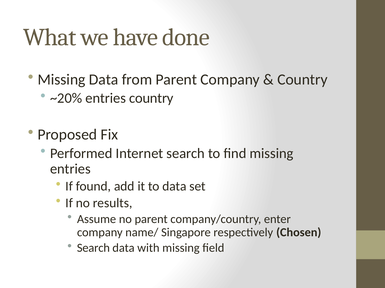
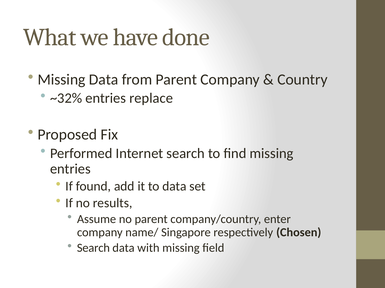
~20%: ~20% -> ~32%
entries country: country -> replace
